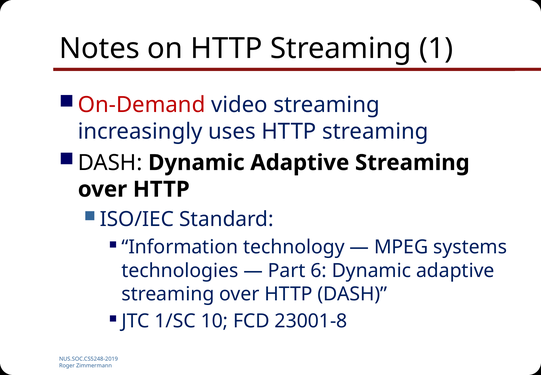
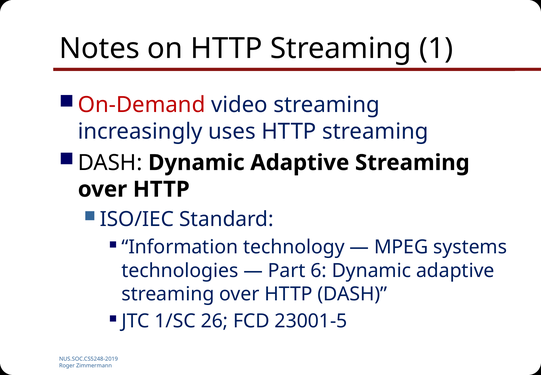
10: 10 -> 26
23001-8: 23001-8 -> 23001-5
